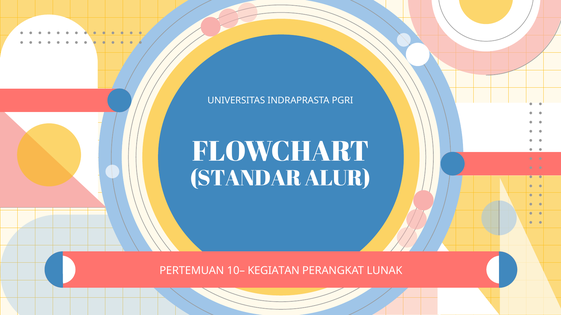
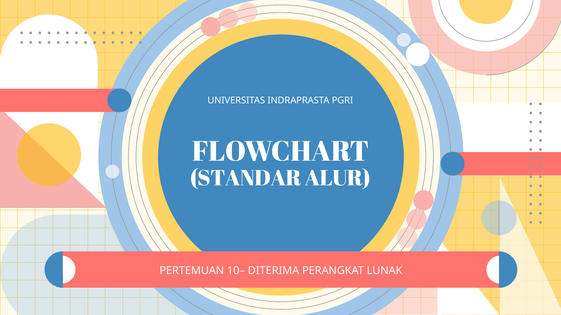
KEGIATAN: KEGIATAN -> DITERIMA
